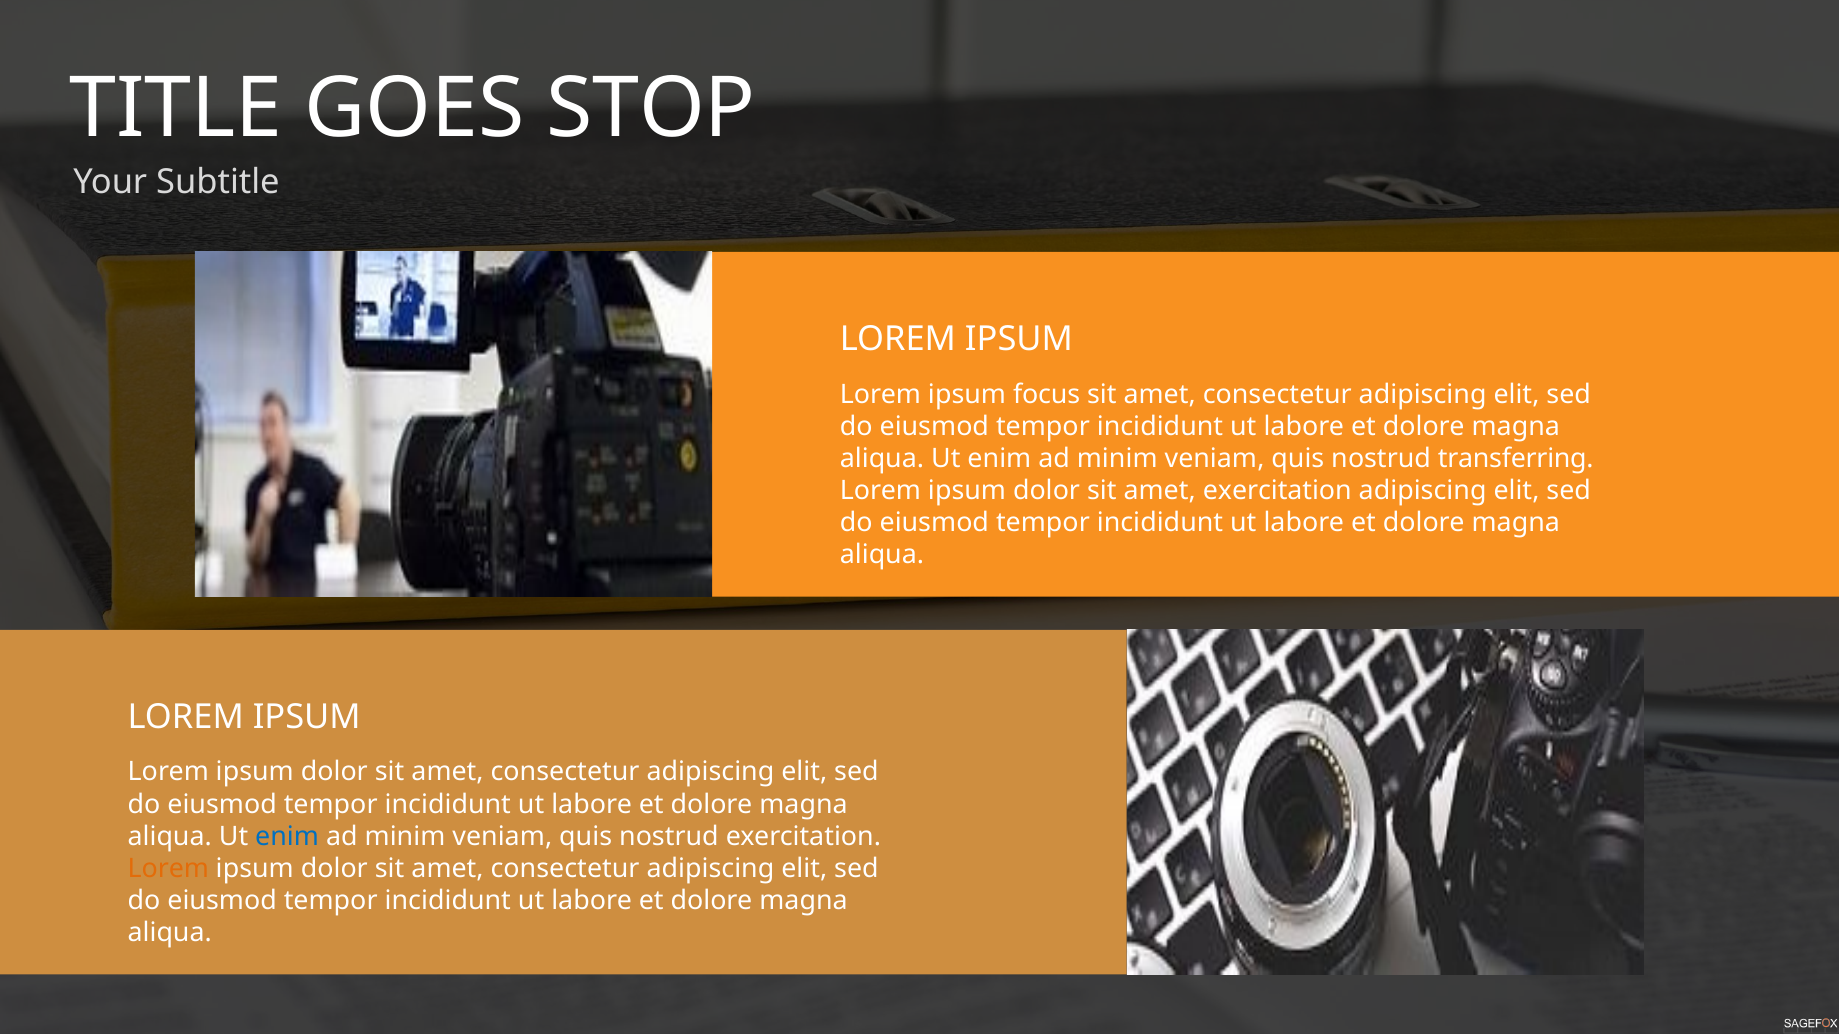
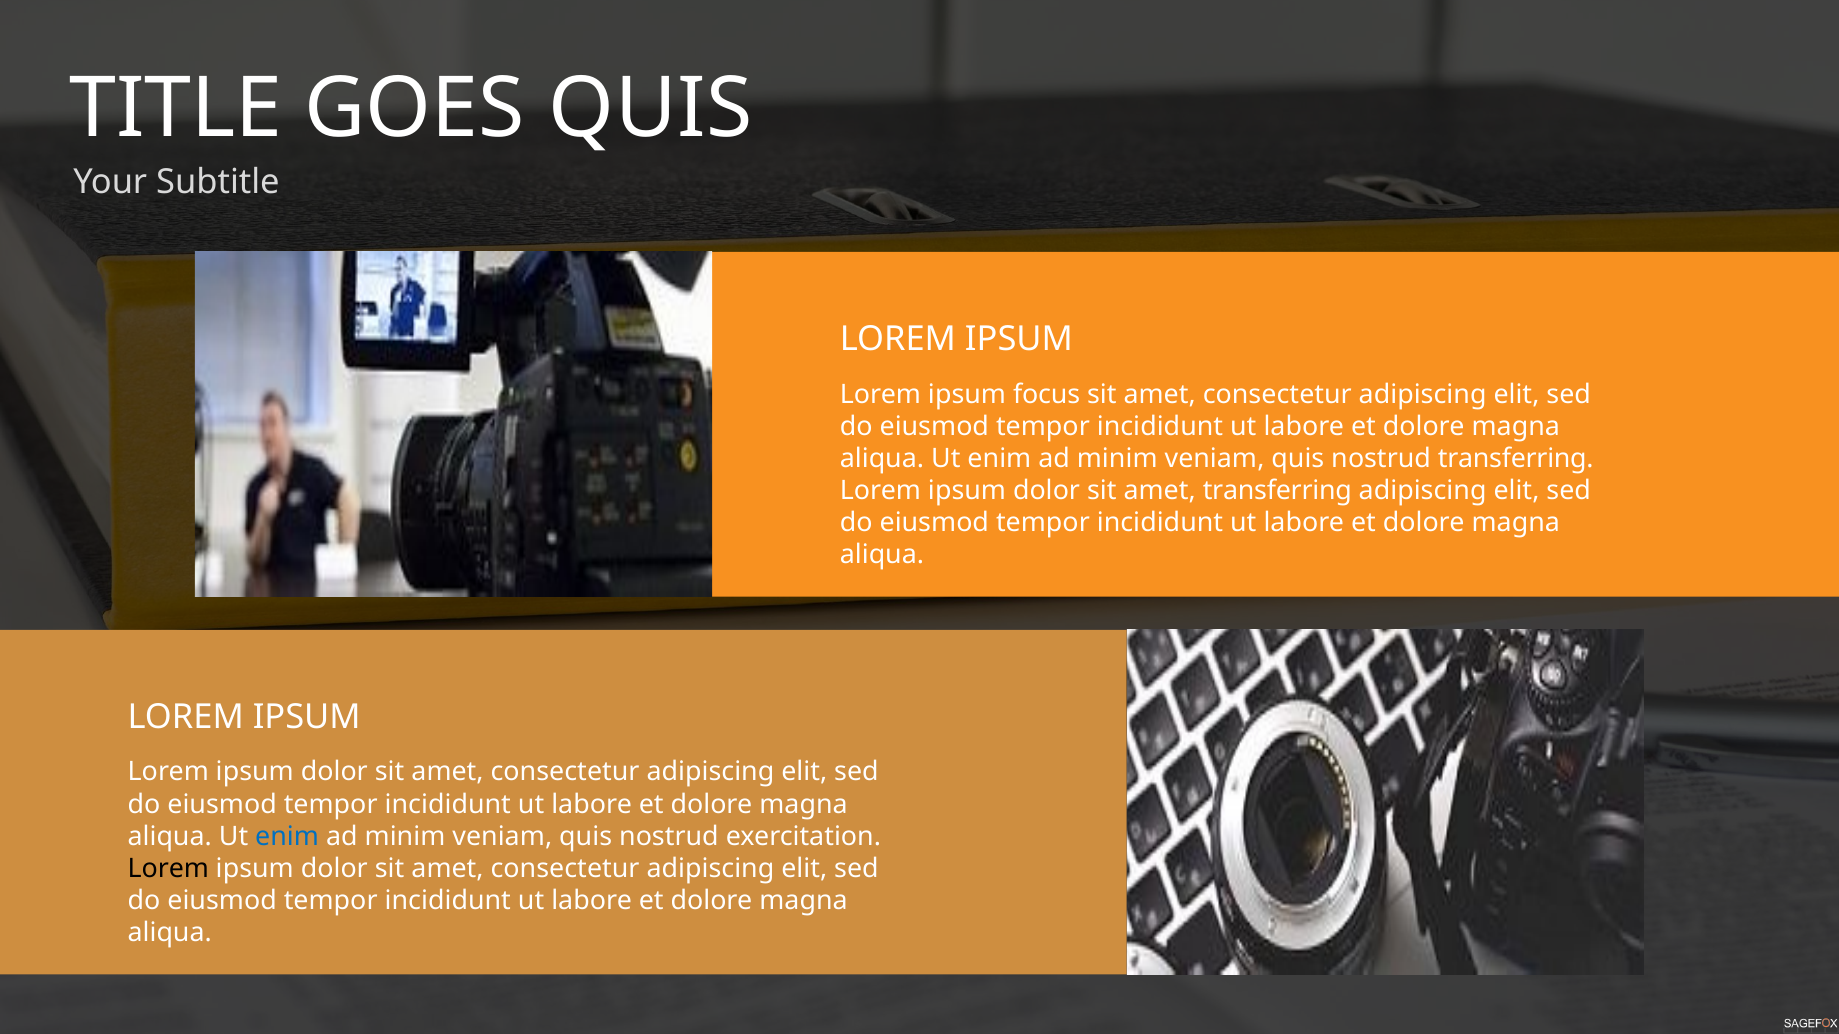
GOES STOP: STOP -> QUIS
amet exercitation: exercitation -> transferring
Lorem at (168, 869) colour: orange -> black
